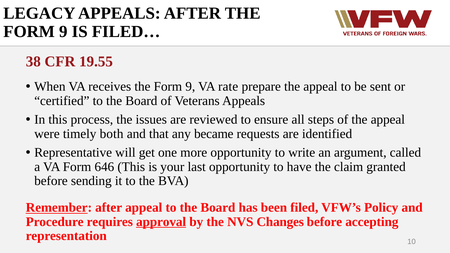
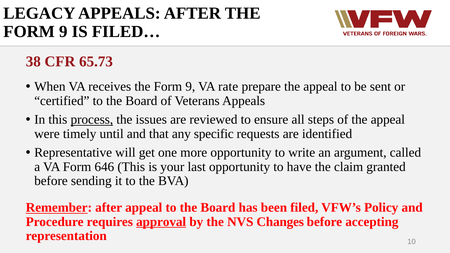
19.55: 19.55 -> 65.73
process underline: none -> present
both: both -> until
became: became -> specific
